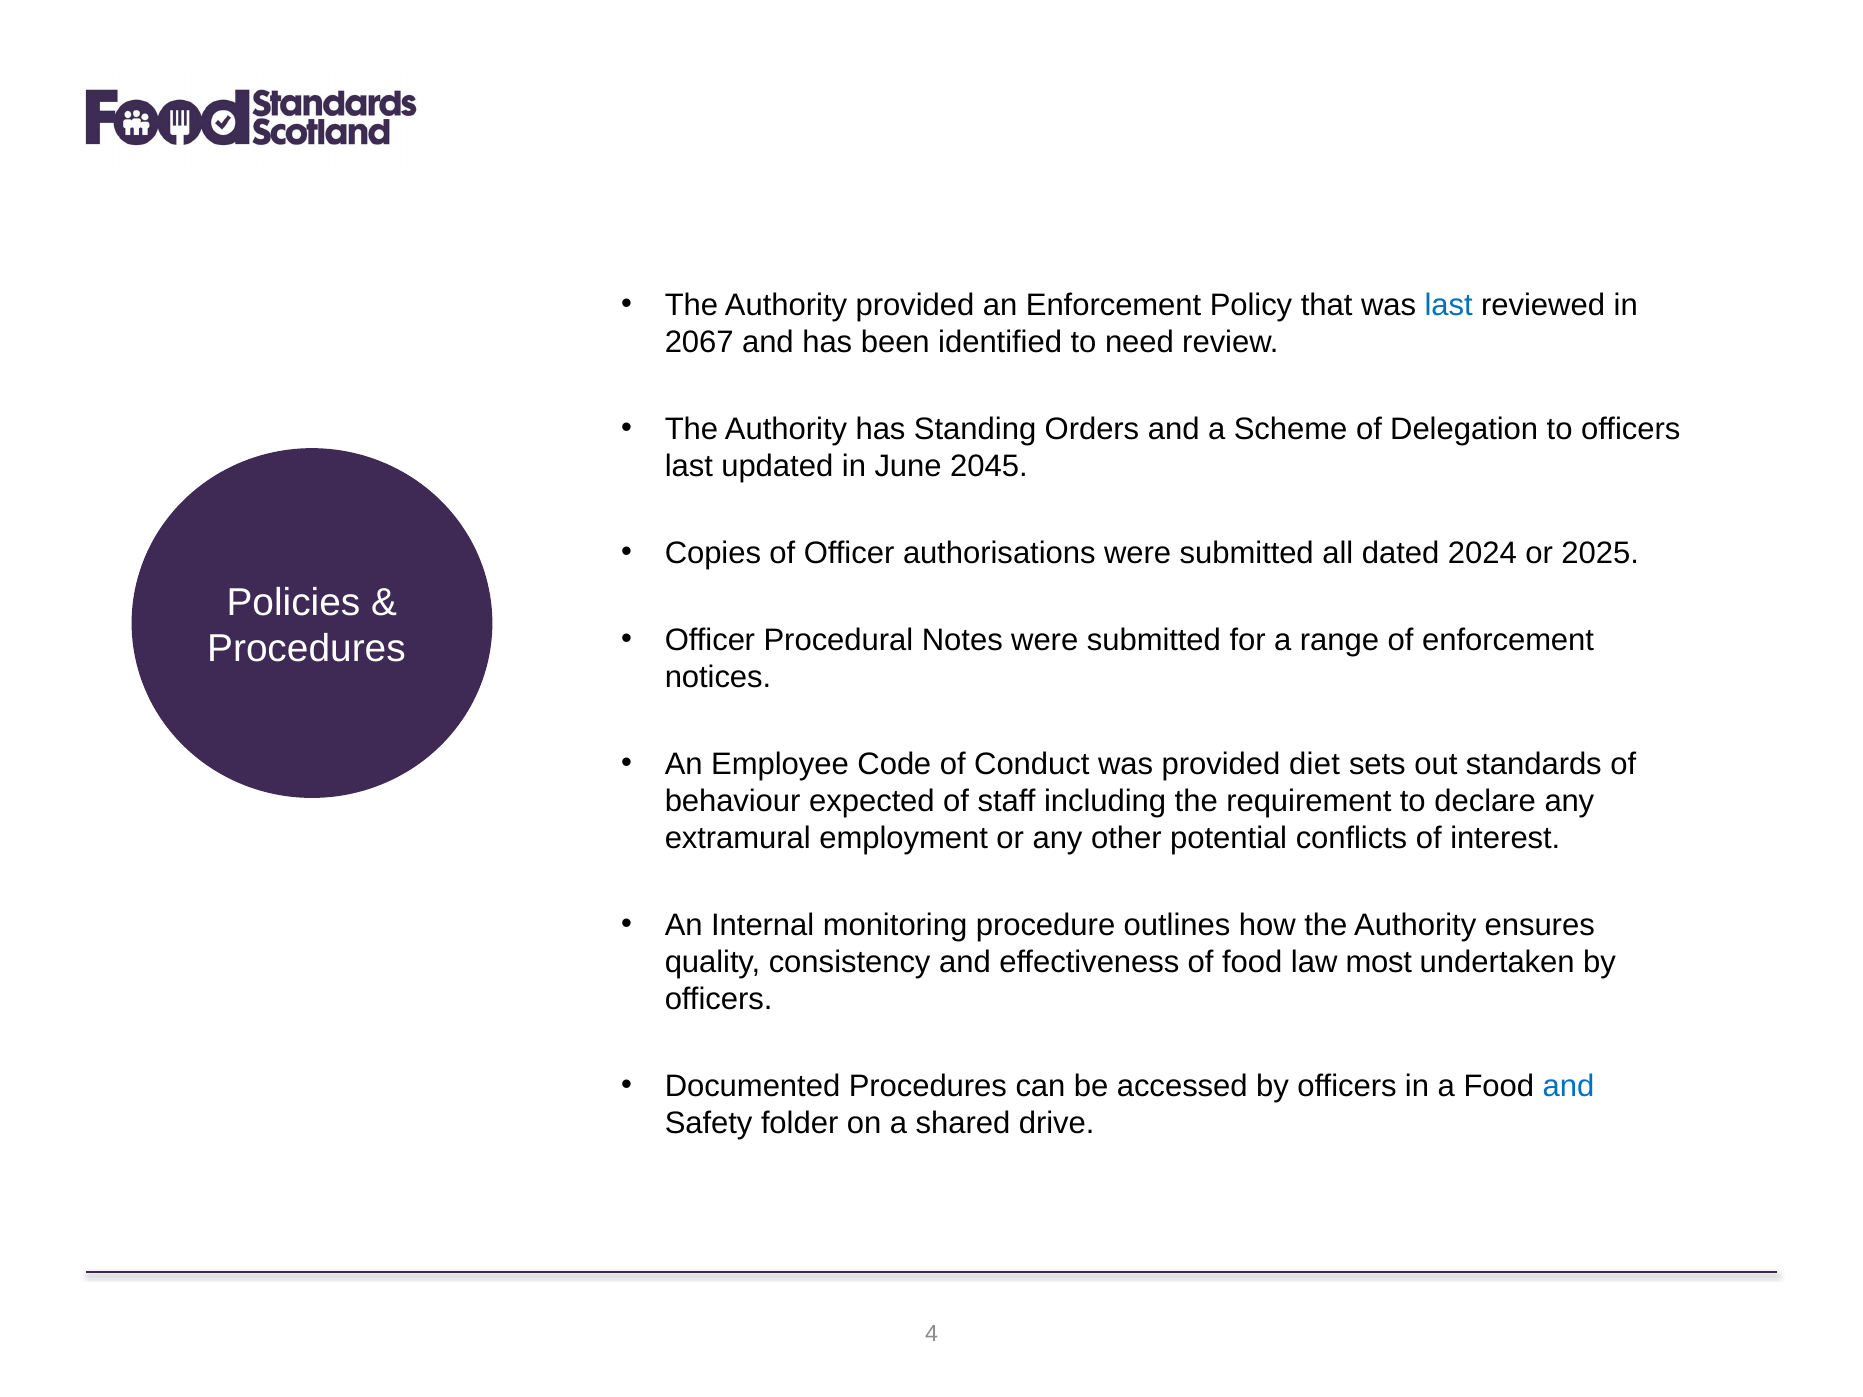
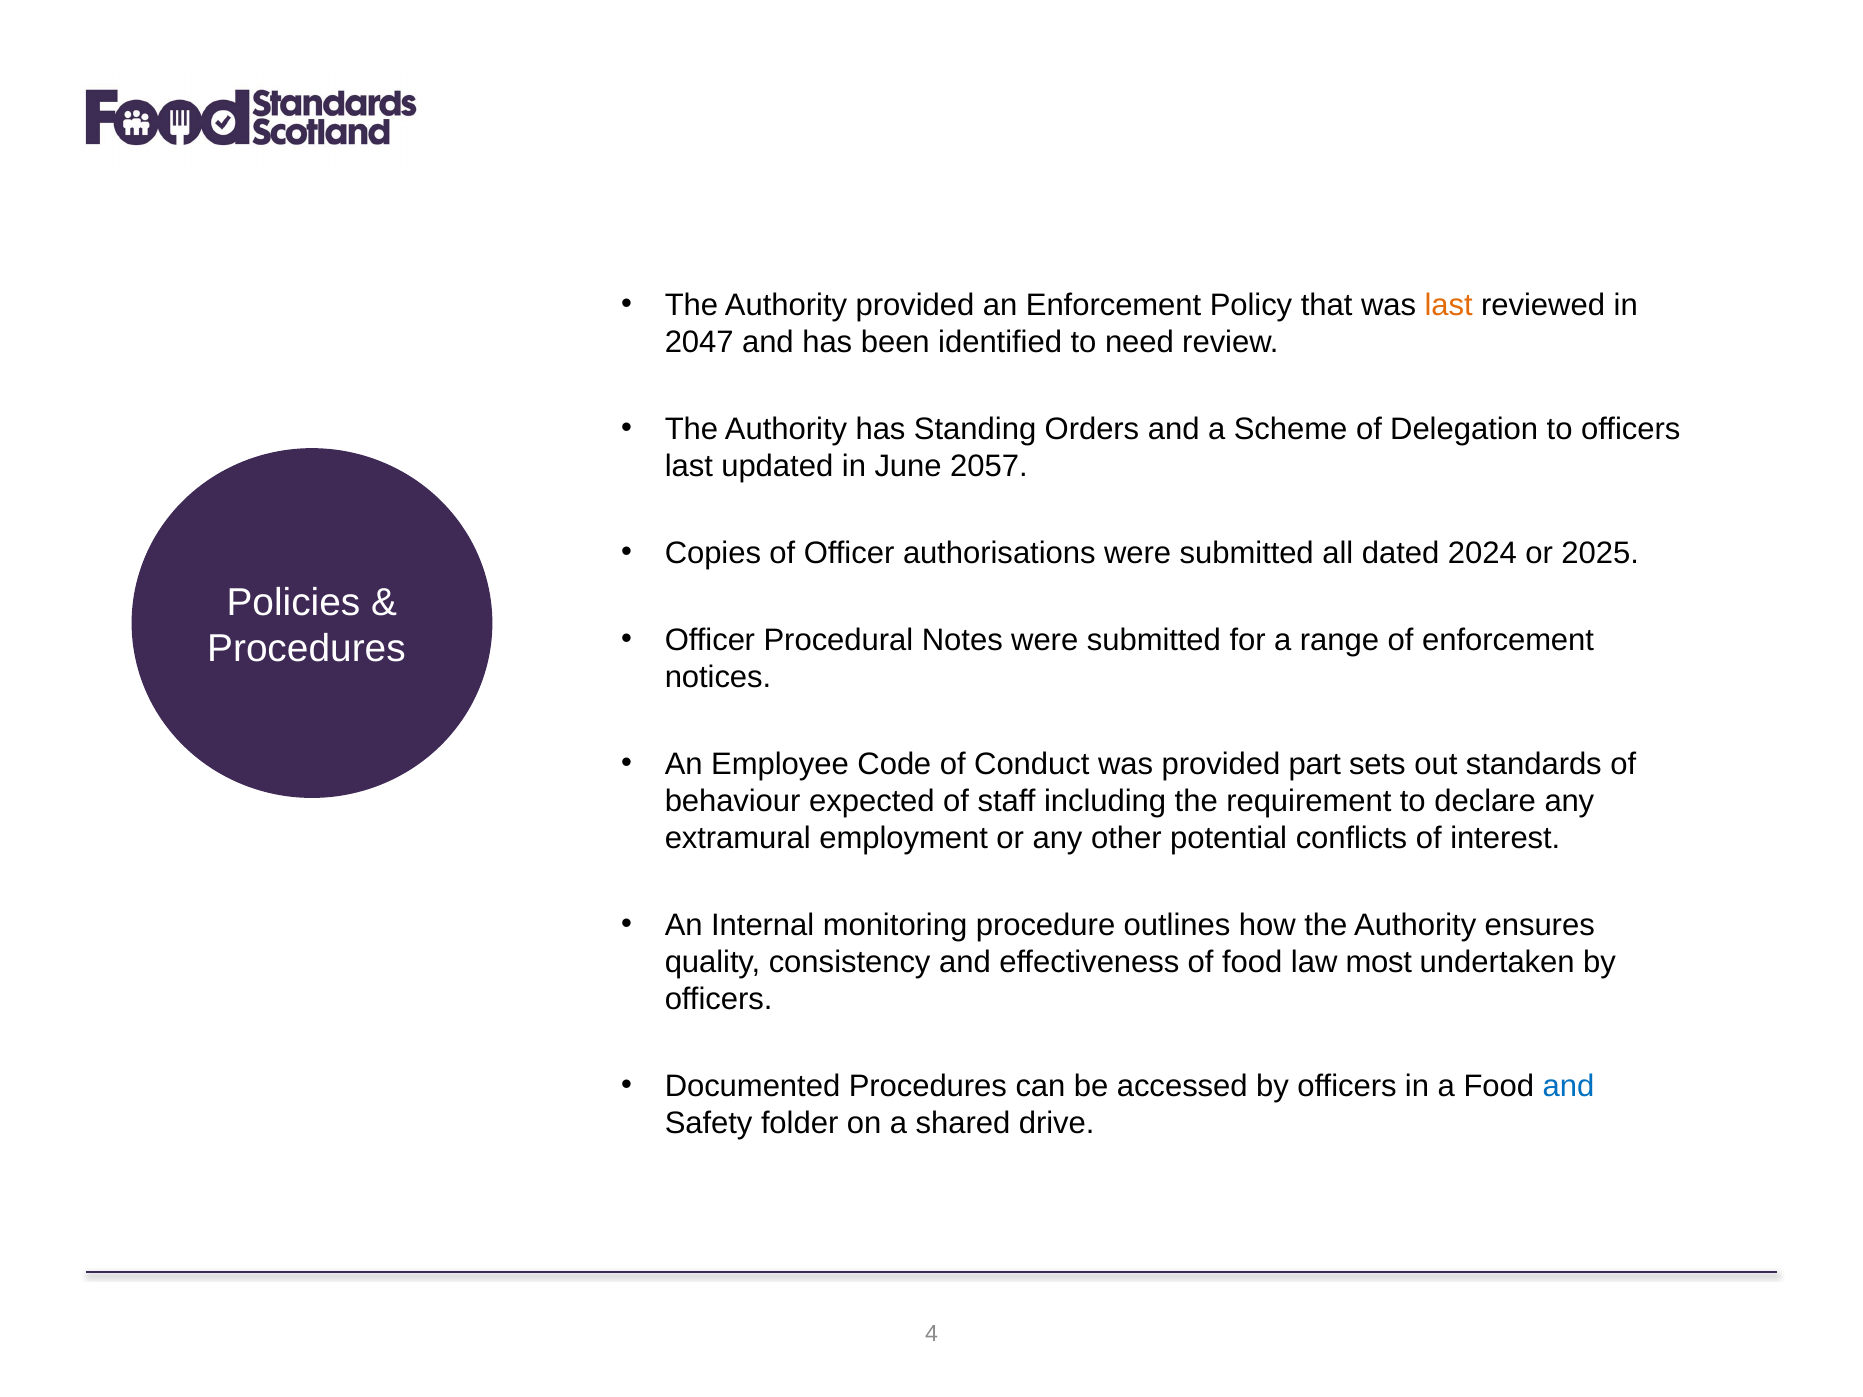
last at (1449, 305) colour: blue -> orange
2067: 2067 -> 2047
2045: 2045 -> 2057
diet: diet -> part
